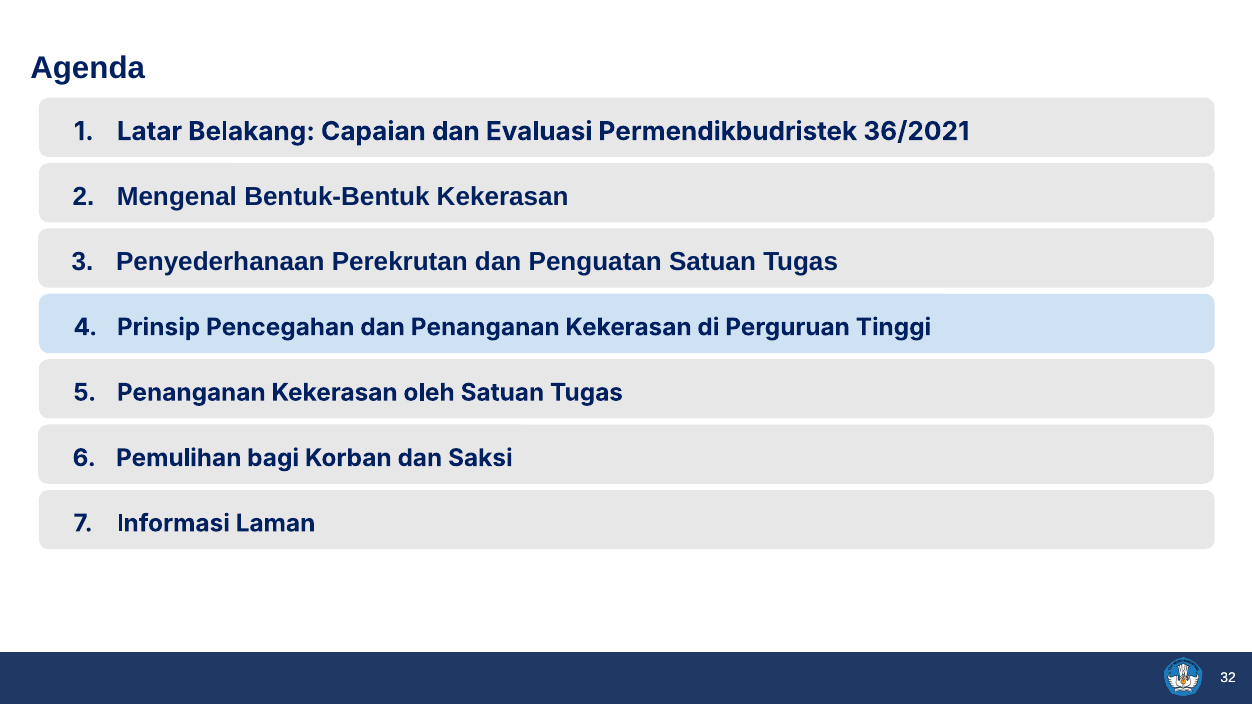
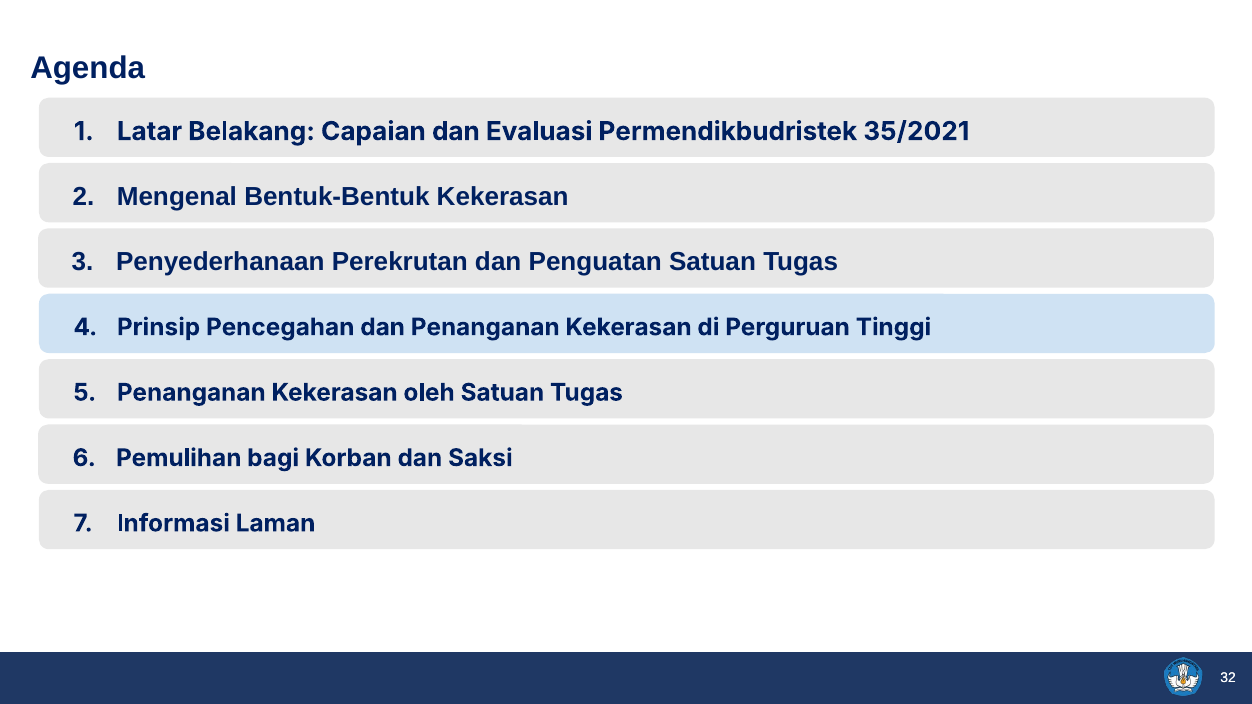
36/2021: 36/2021 -> 35/2021
